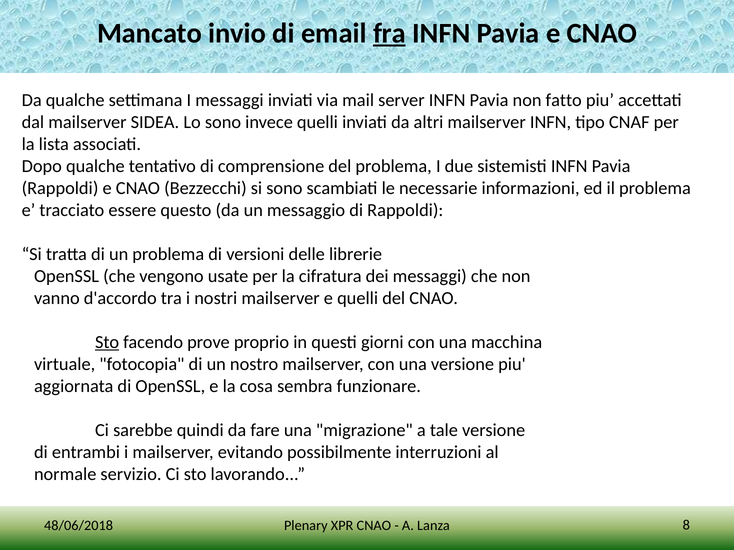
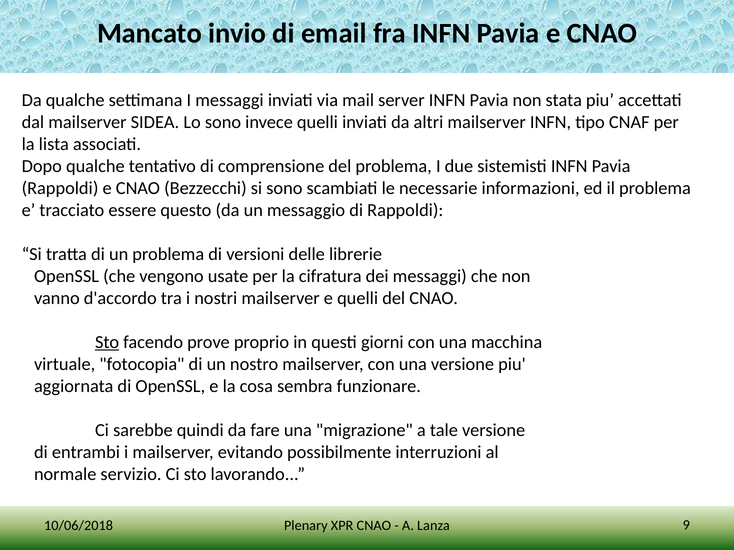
fra underline: present -> none
fatto: fatto -> stata
48/06/2018: 48/06/2018 -> 10/06/2018
8: 8 -> 9
